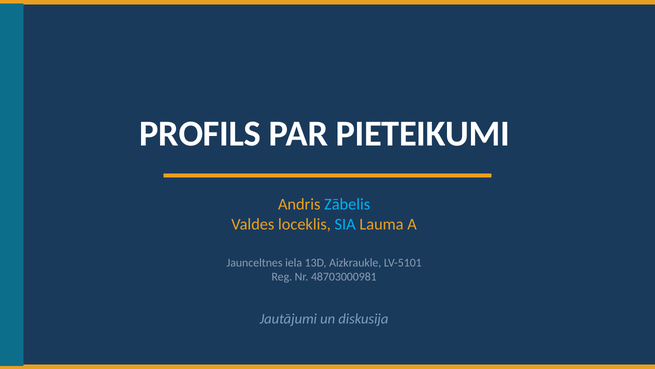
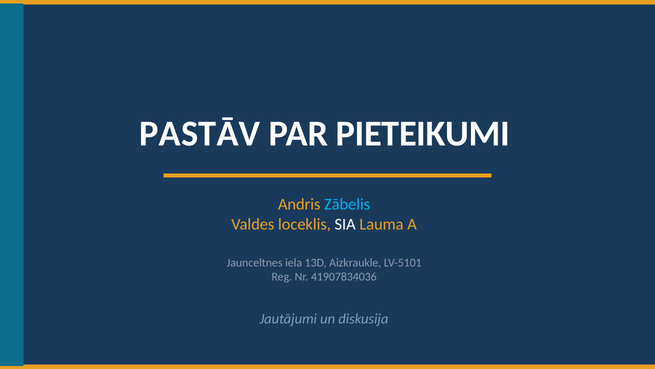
PROFILS: PROFILS -> PASTĀV
SIA colour: light blue -> white
48703000981: 48703000981 -> 41907834036
